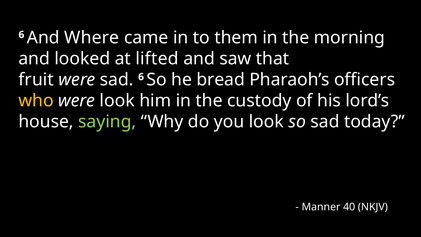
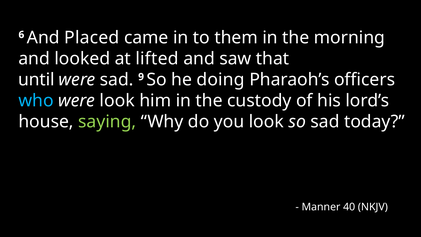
Where: Where -> Placed
fruit: fruit -> until
sad 6: 6 -> 9
bread: bread -> doing
who colour: yellow -> light blue
